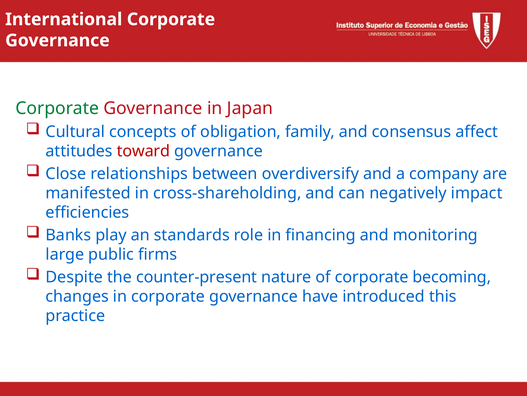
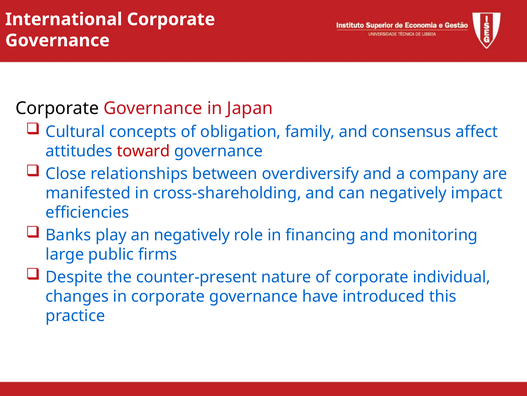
Corporate at (57, 108) colour: green -> black
an standards: standards -> negatively
becoming: becoming -> individual
